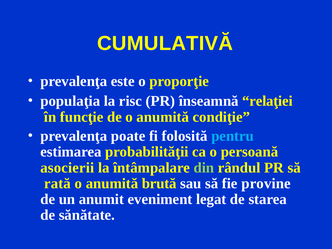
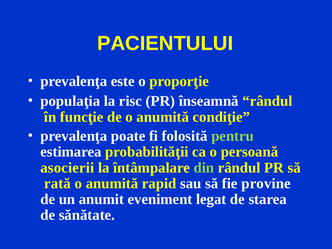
CUMULATIVĂ: CUMULATIVĂ -> PACIENTULUI
înseamnă relaţiei: relaţiei -> rândul
pentru colour: light blue -> light green
brută: brută -> rapid
